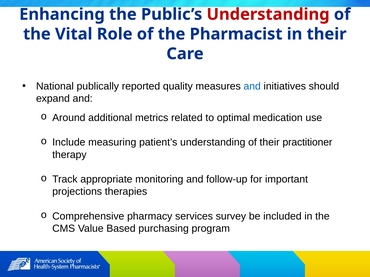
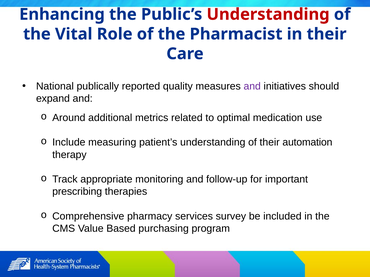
and at (252, 86) colour: blue -> purple
practitioner: practitioner -> automation
projections: projections -> prescribing
